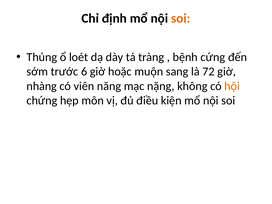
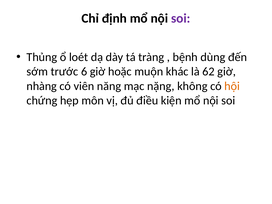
soi at (181, 18) colour: orange -> purple
cứng: cứng -> dùng
sang: sang -> khác
72: 72 -> 62
